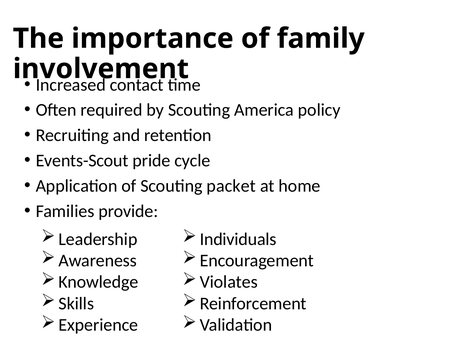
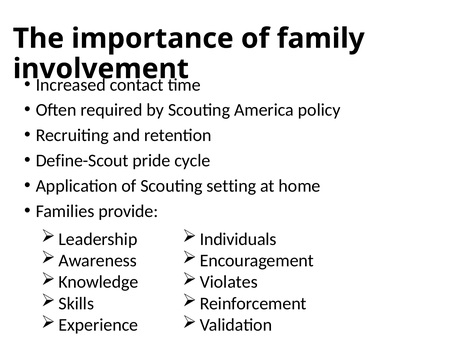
Events-Scout: Events-Scout -> Define-Scout
packet: packet -> setting
